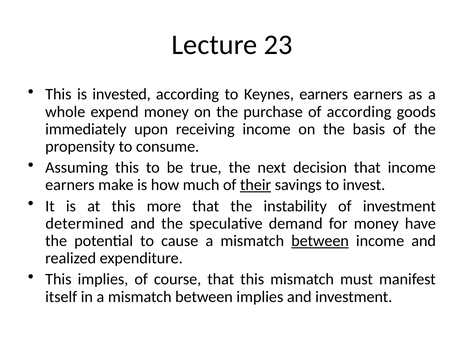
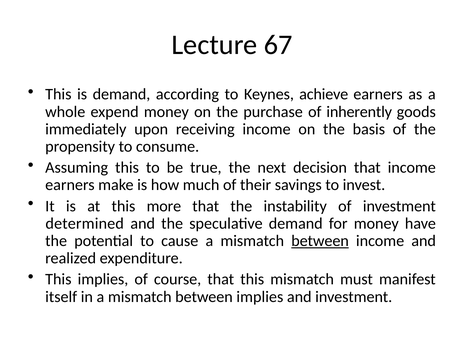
23: 23 -> 67
is invested: invested -> demand
Keynes earners: earners -> achieve
of according: according -> inherently
their underline: present -> none
